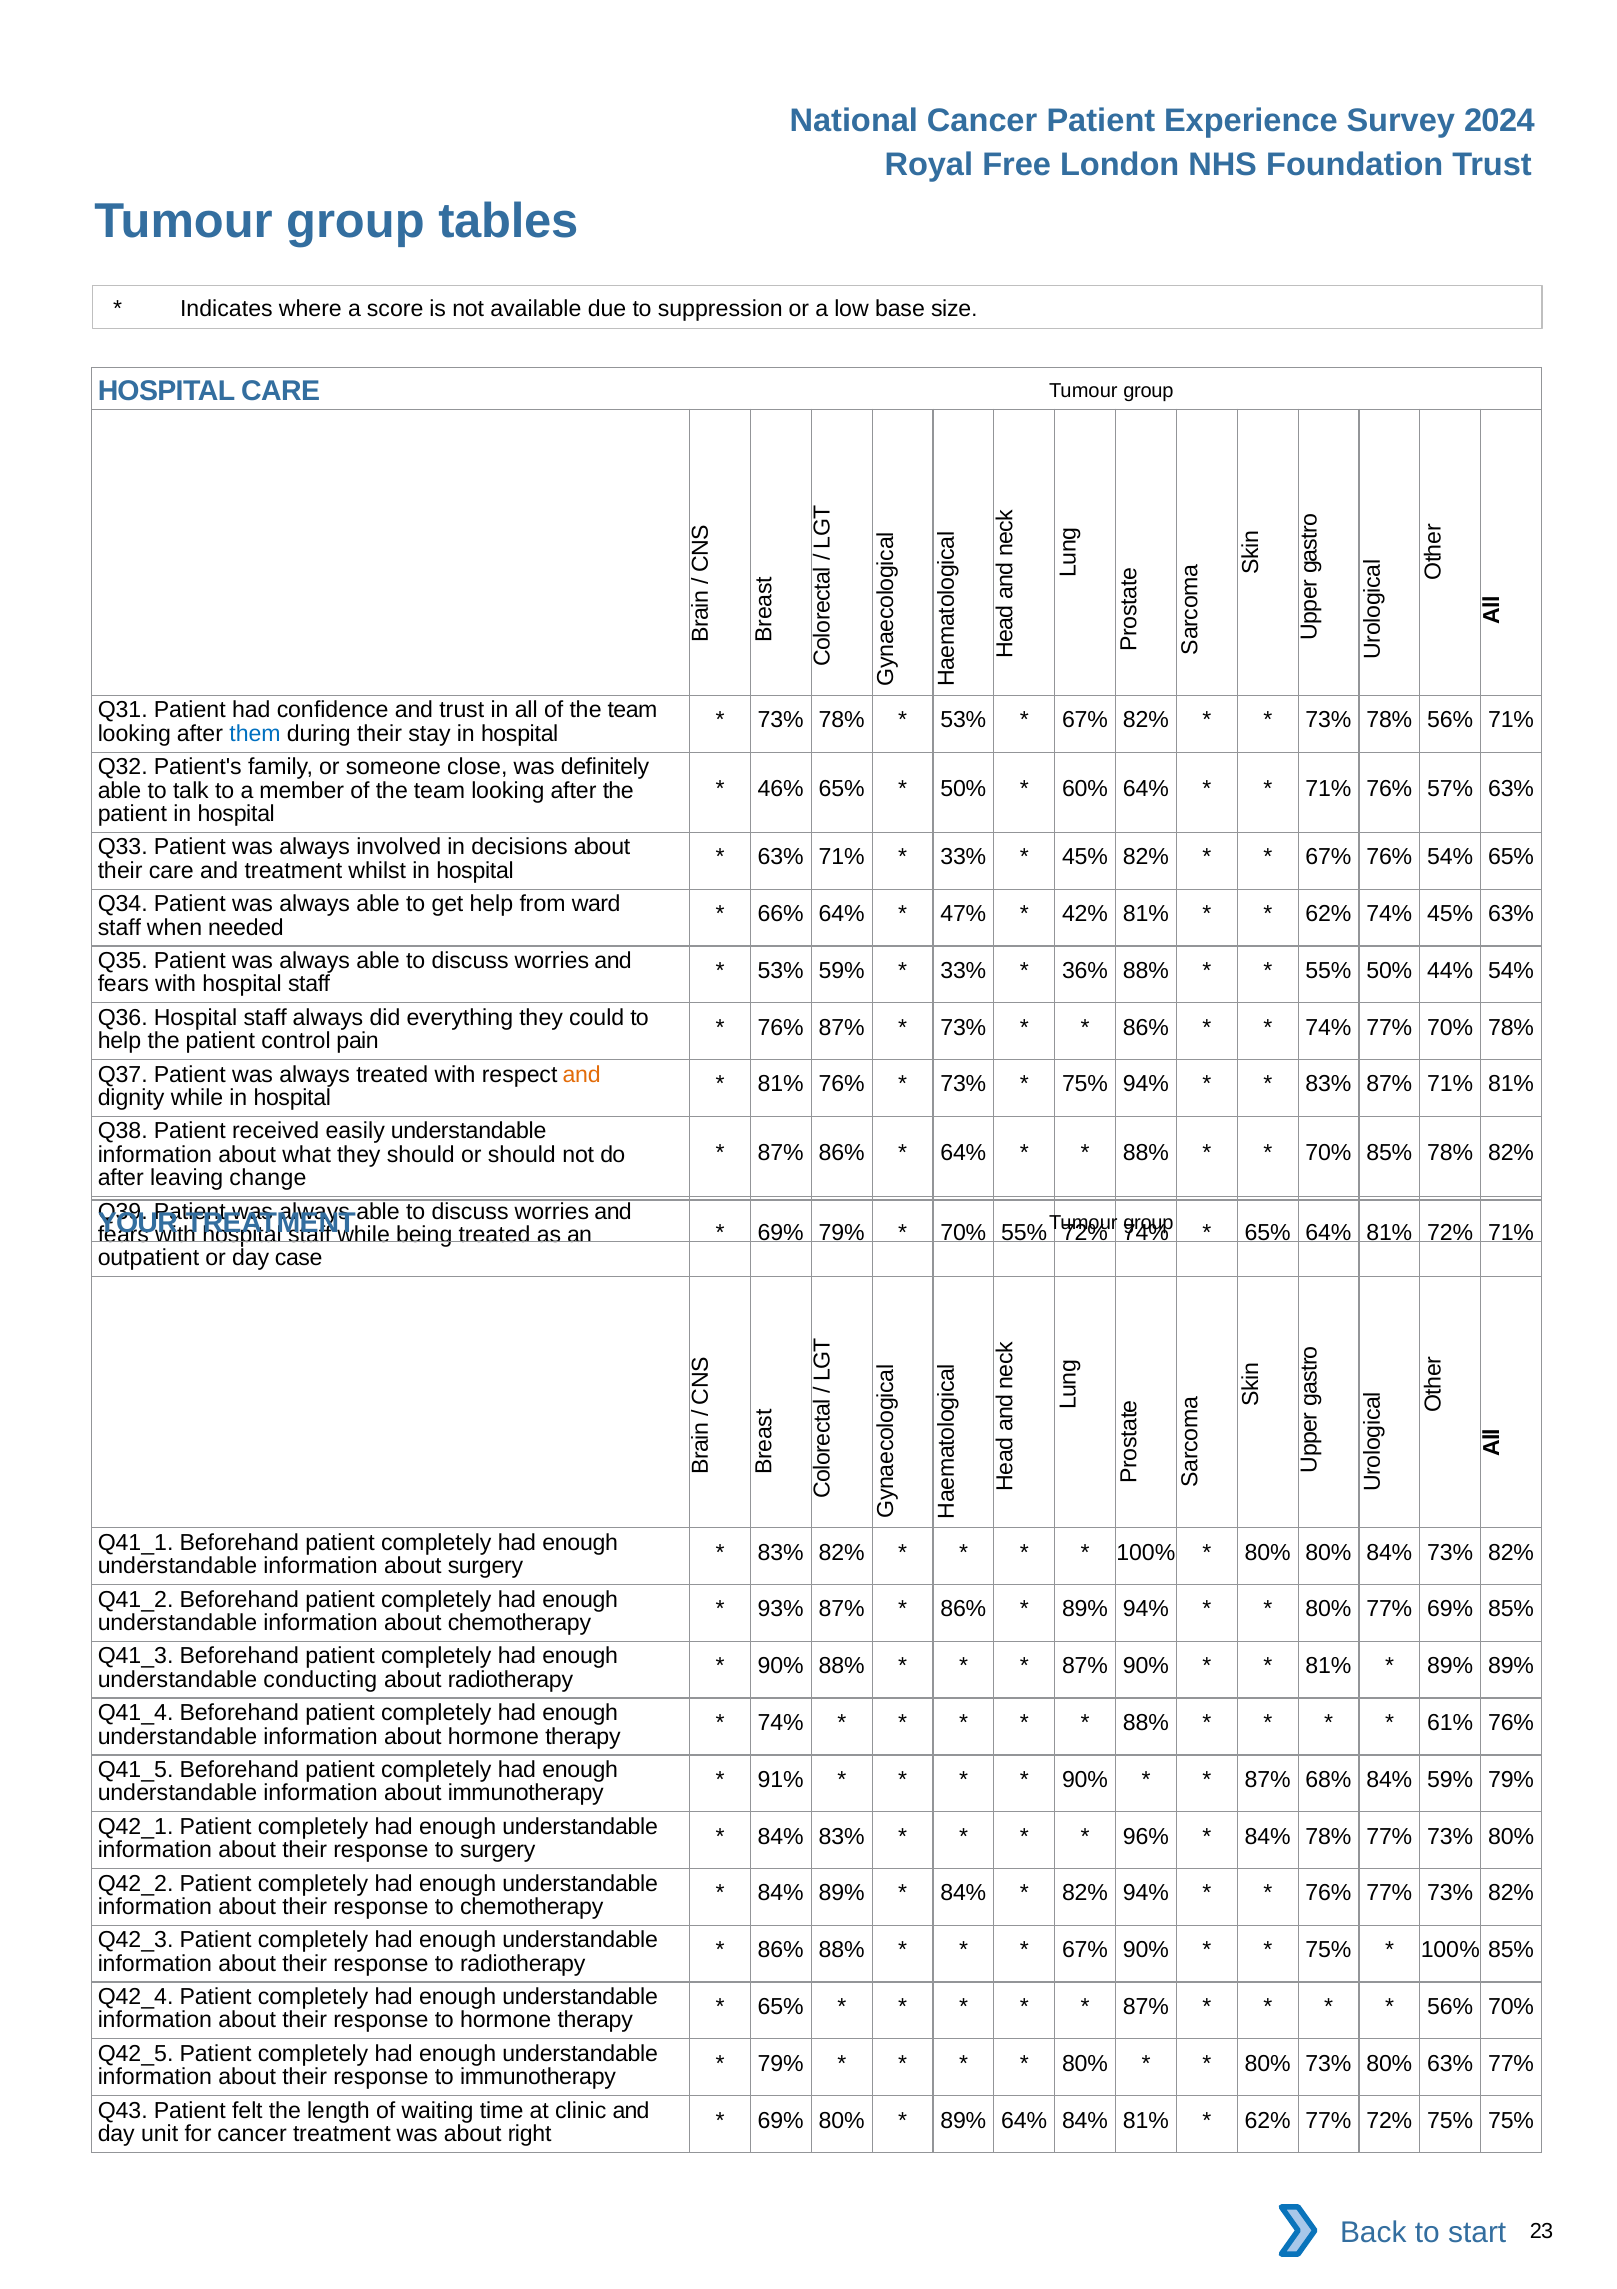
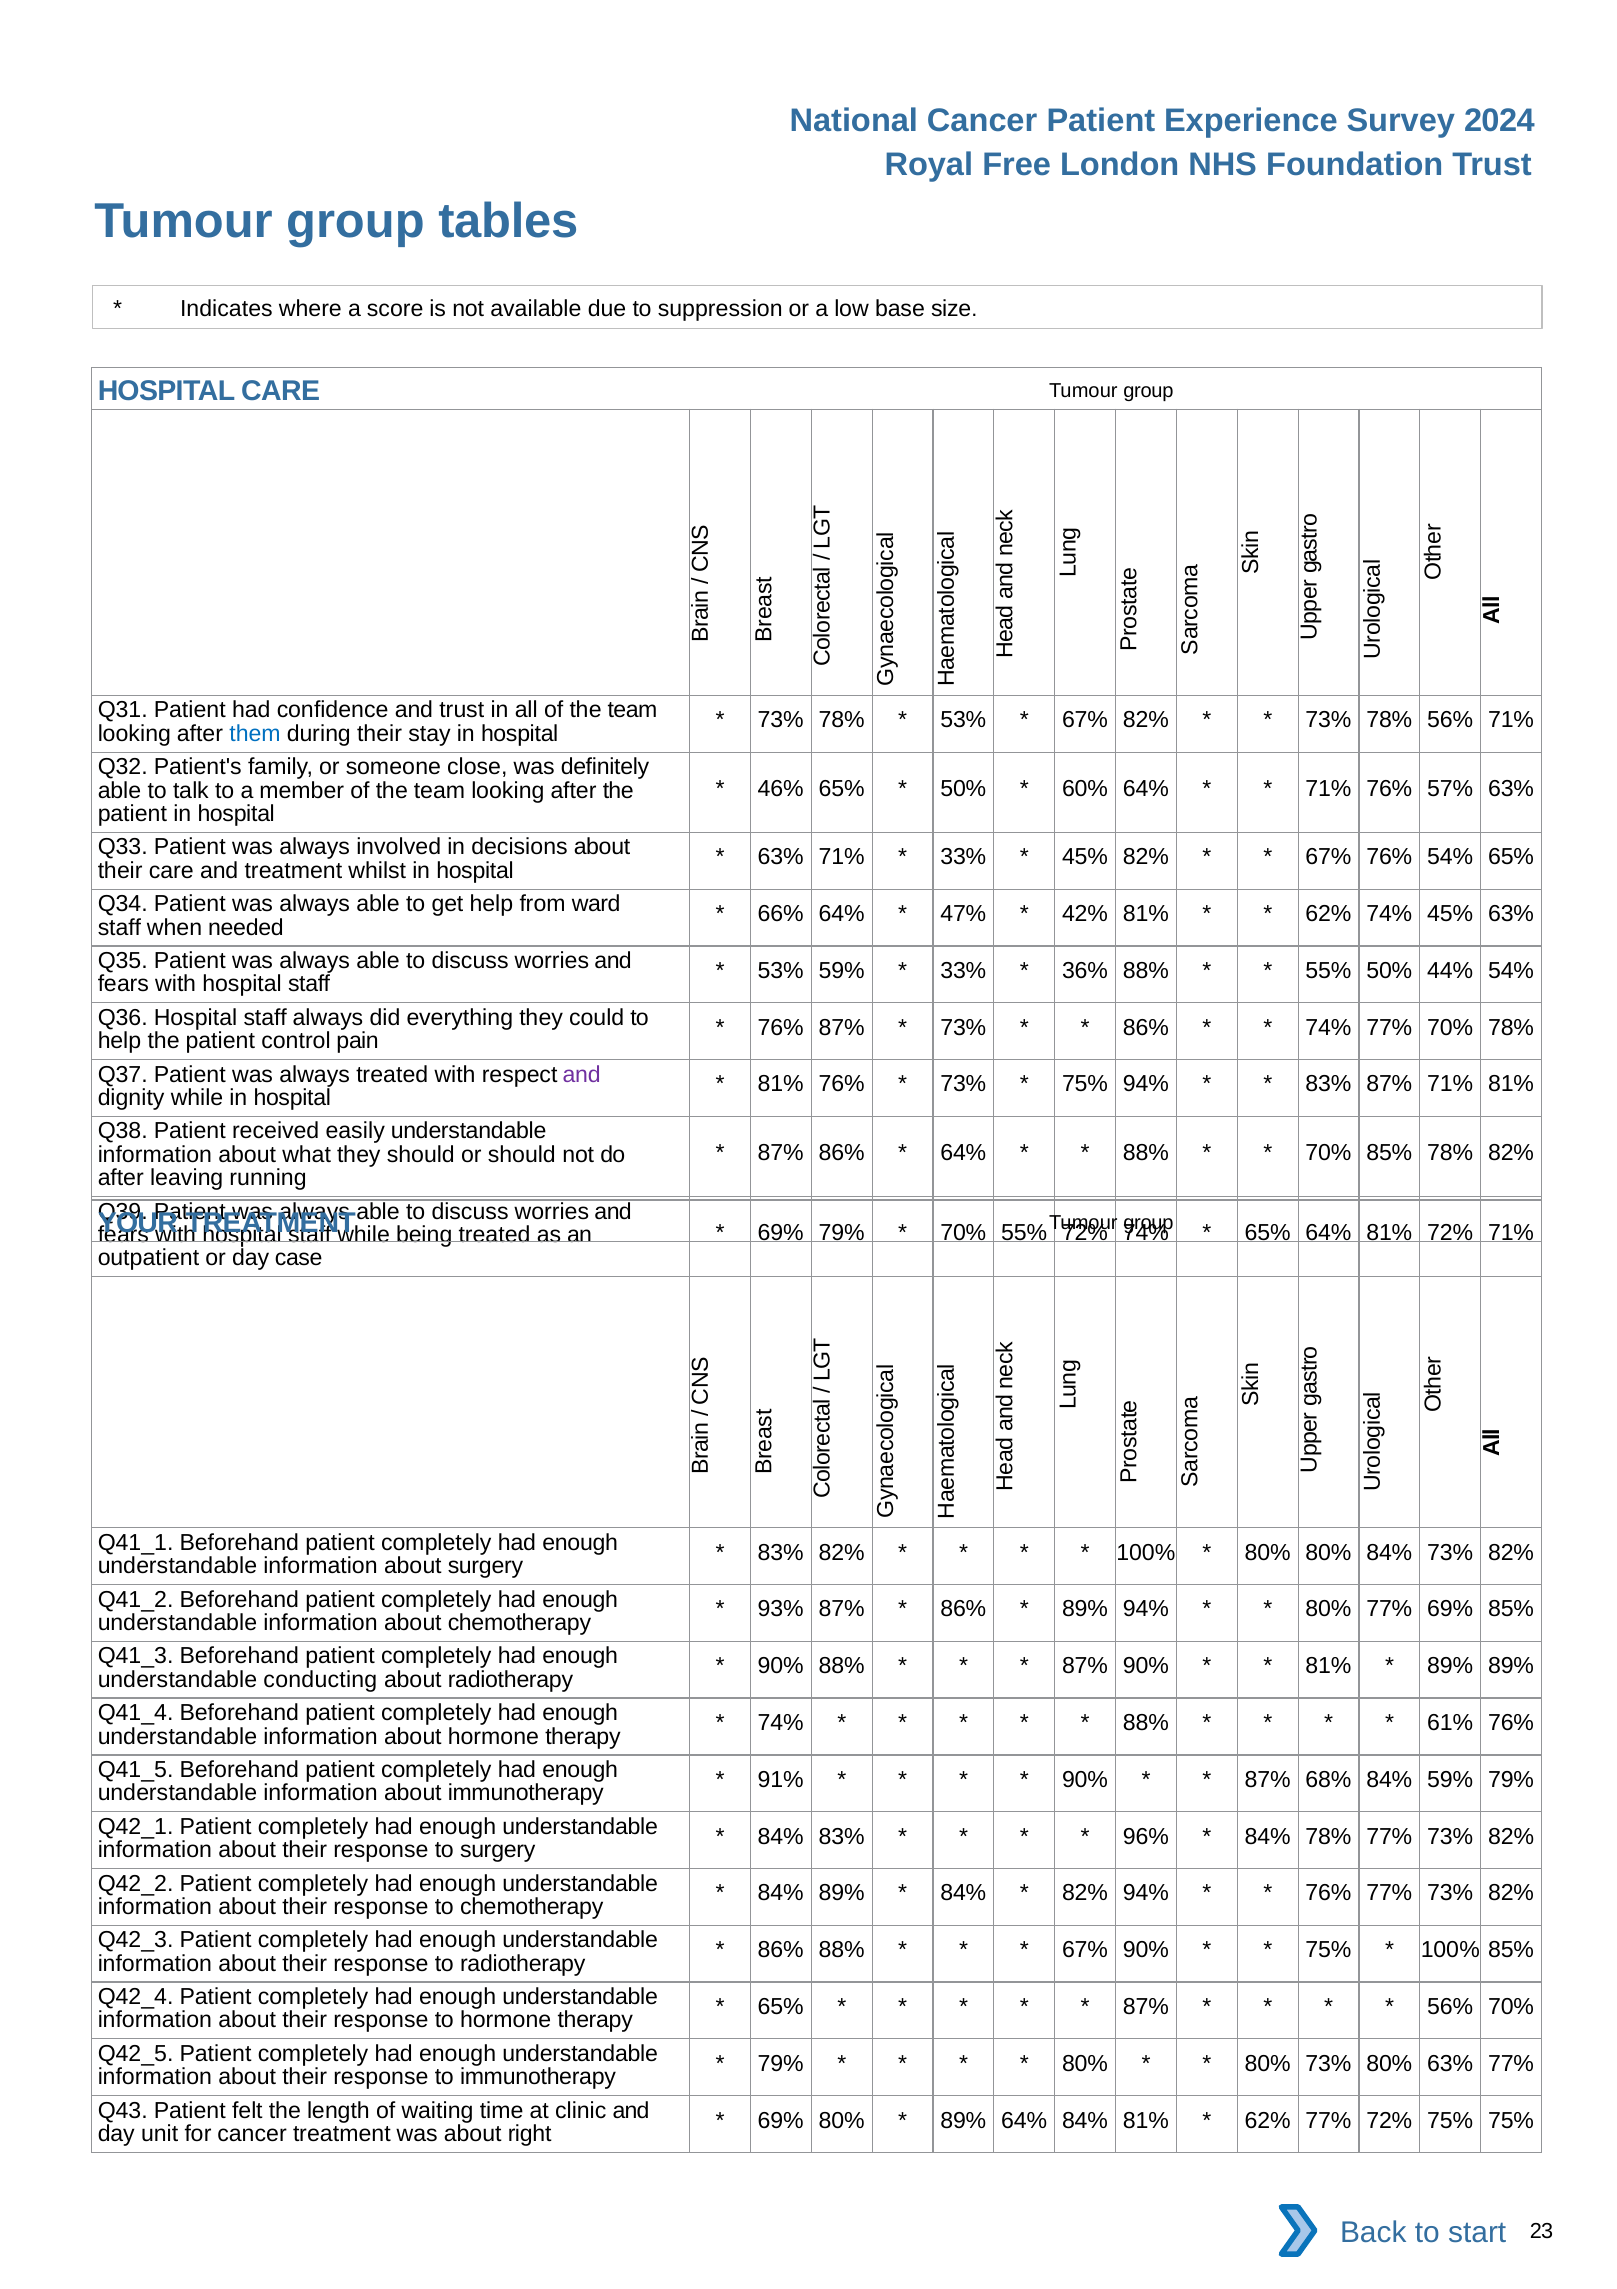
and at (582, 1074) colour: orange -> purple
change: change -> running
78% 77% 73% 80%: 80% -> 82%
